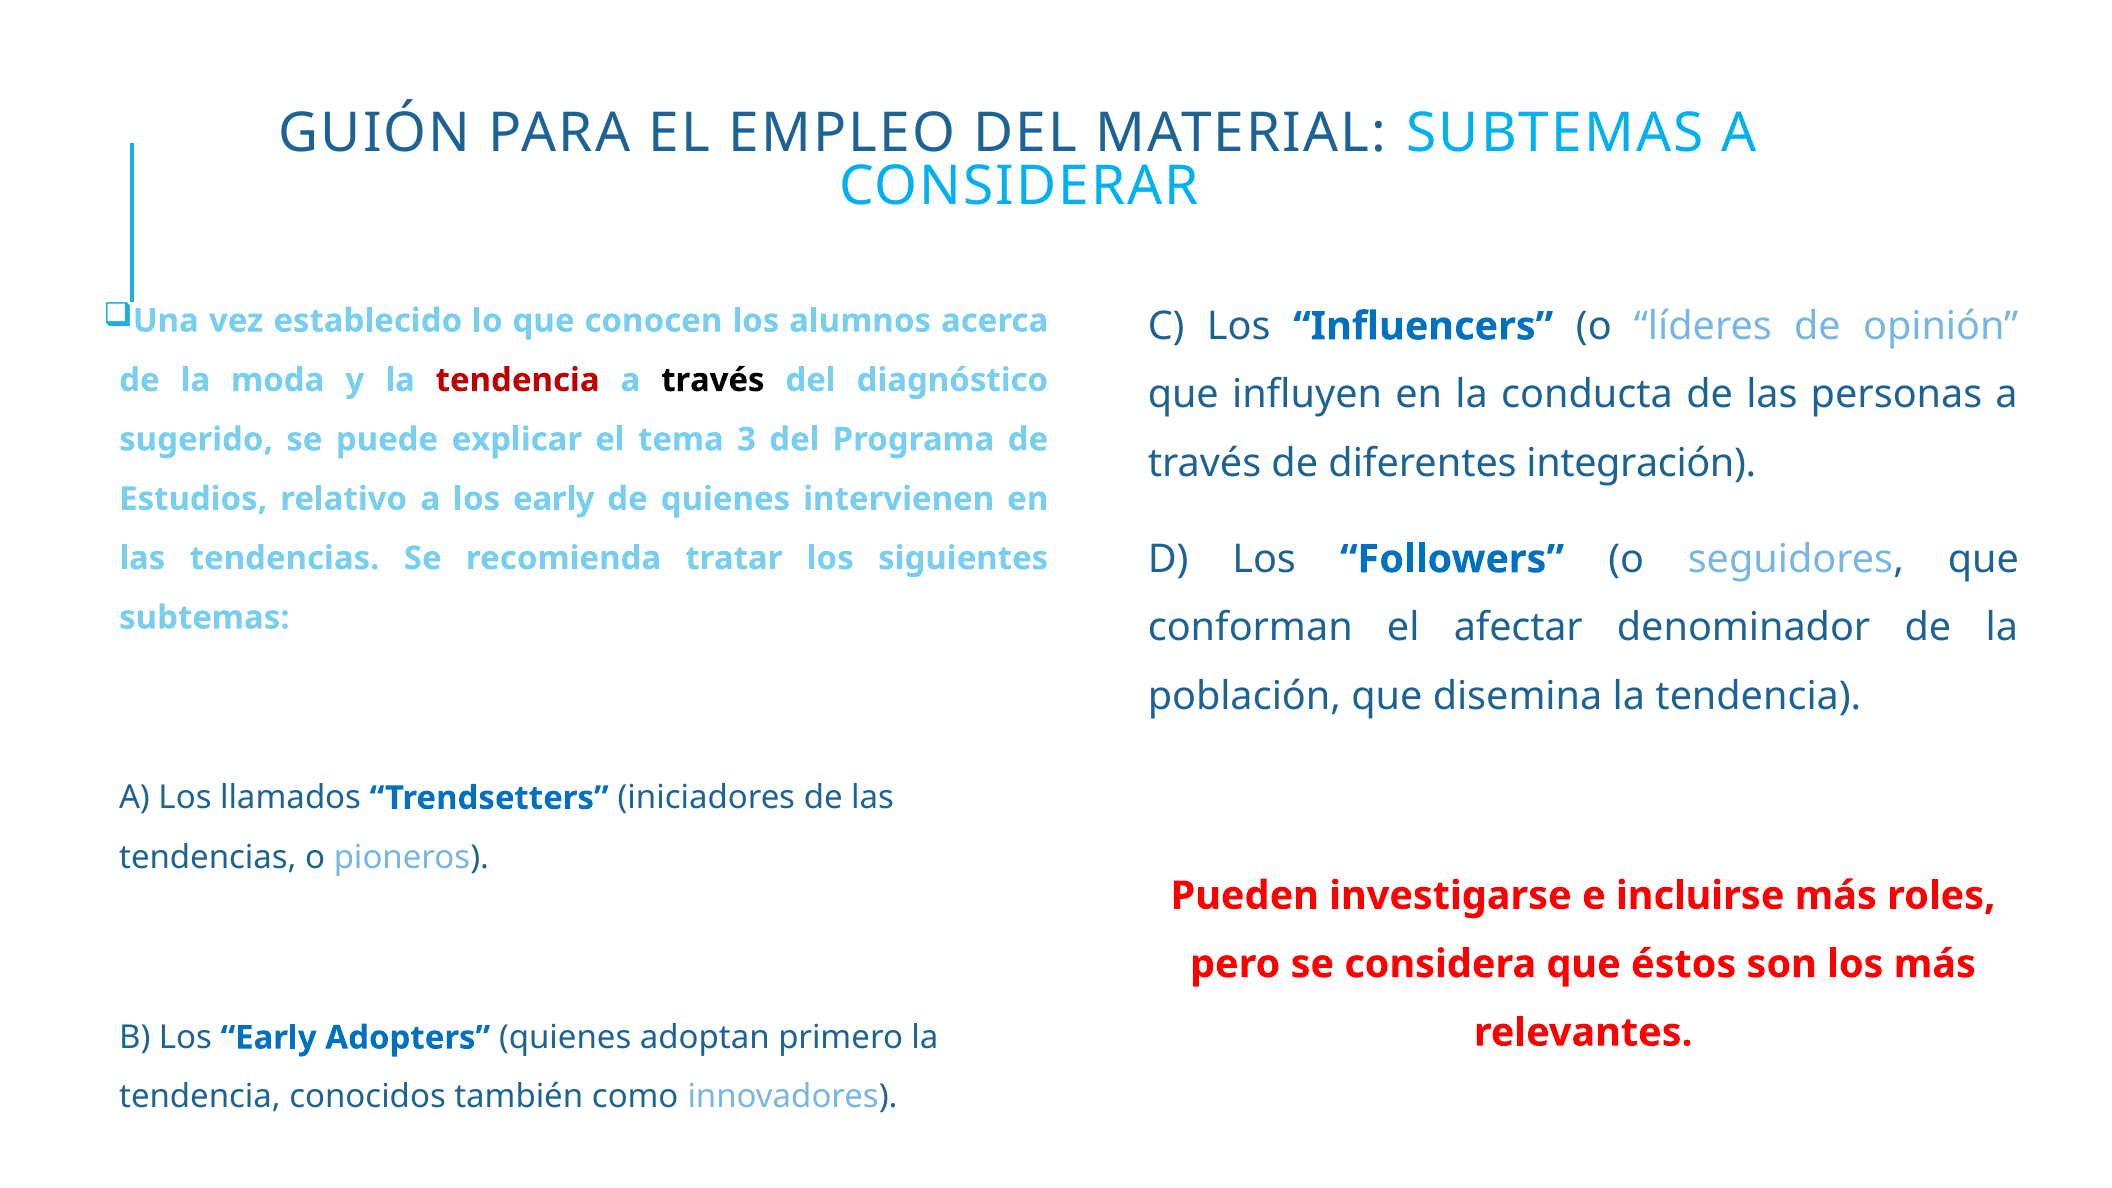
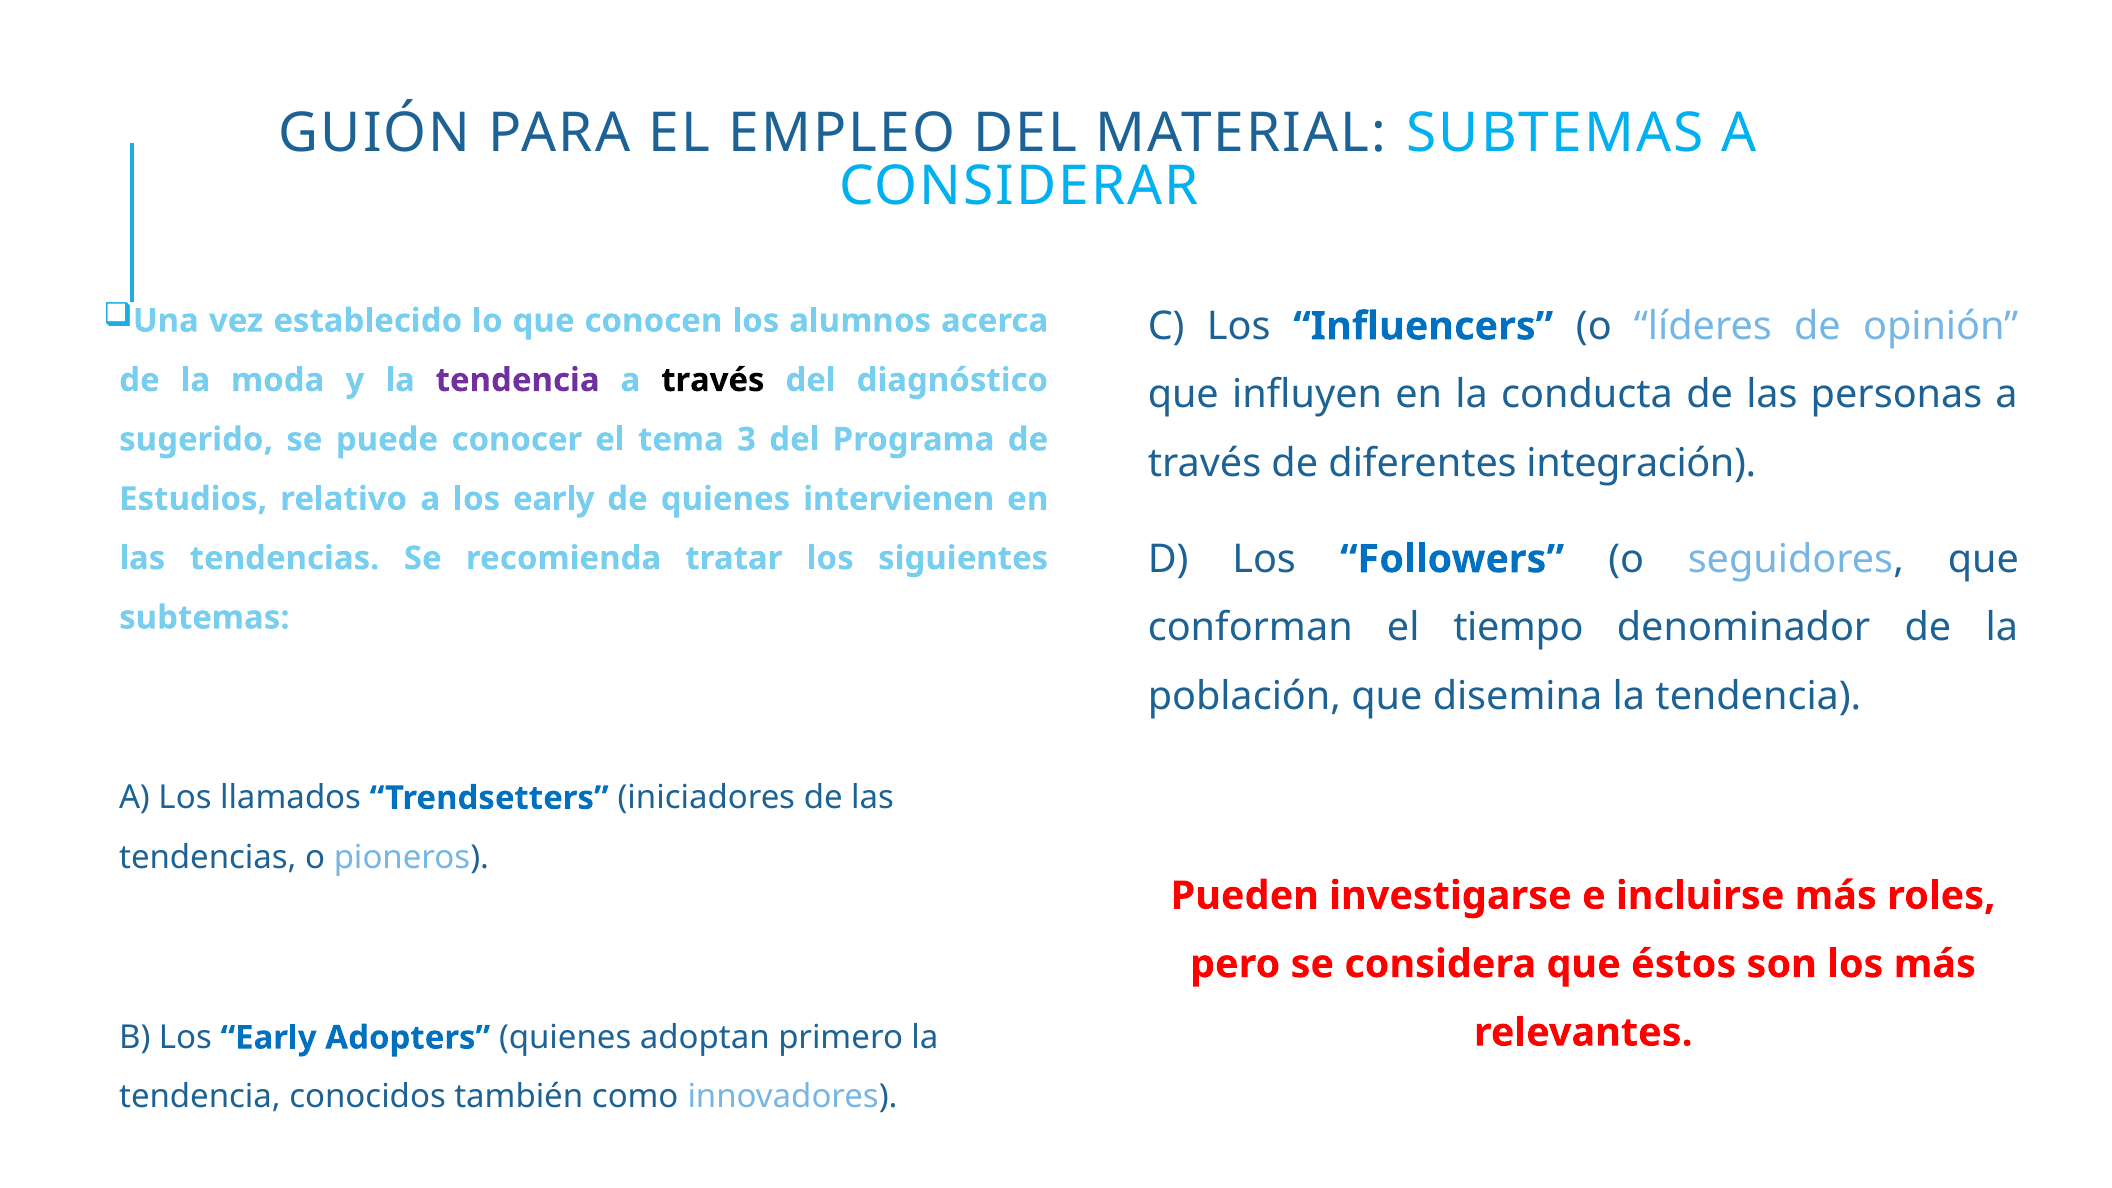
tendencia at (518, 380) colour: red -> purple
explicar: explicar -> conocer
afectar: afectar -> tiempo
